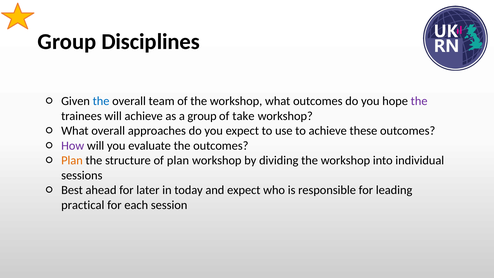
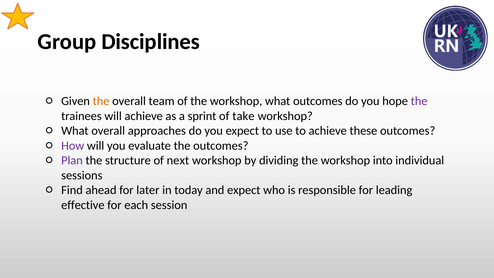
the at (101, 101) colour: blue -> orange
a group: group -> sprint
Plan at (72, 160) colour: orange -> purple
of plan: plan -> next
Best: Best -> Find
practical: practical -> effective
